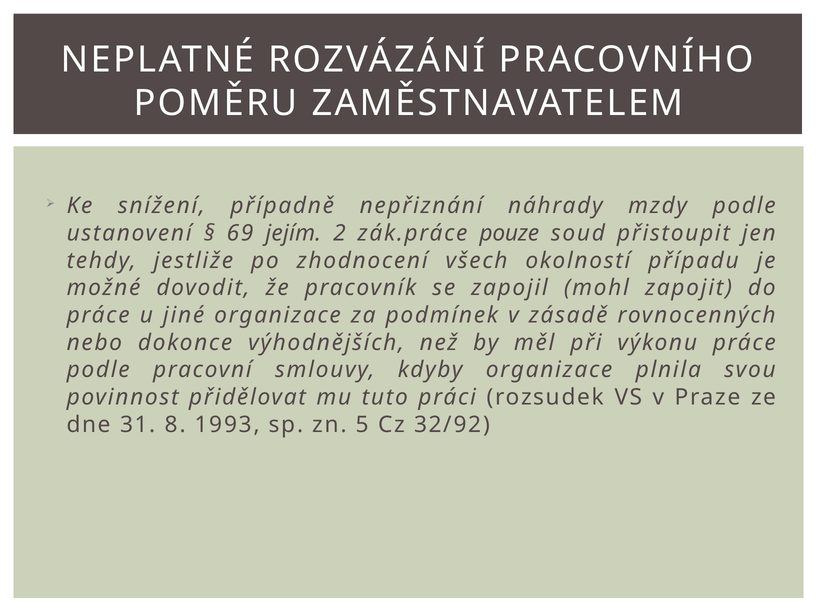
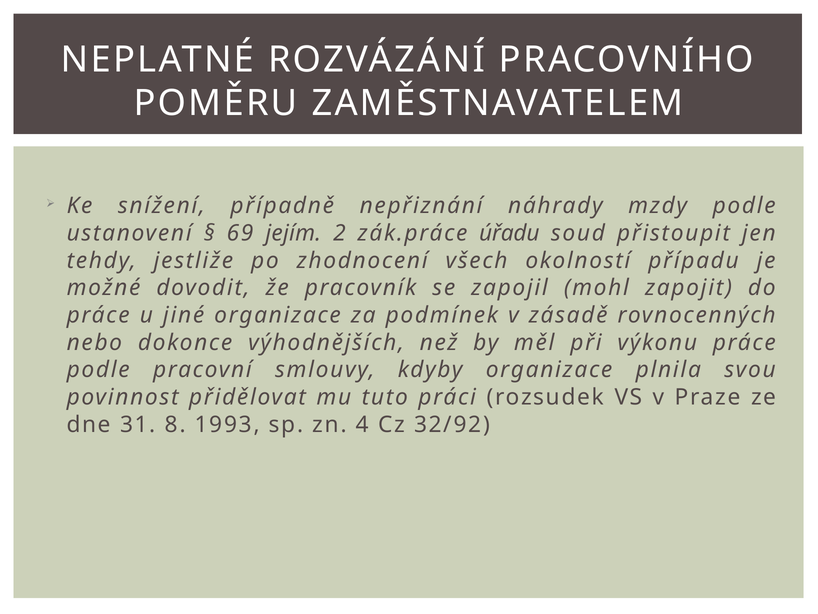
pouze: pouze -> úřadu
5: 5 -> 4
